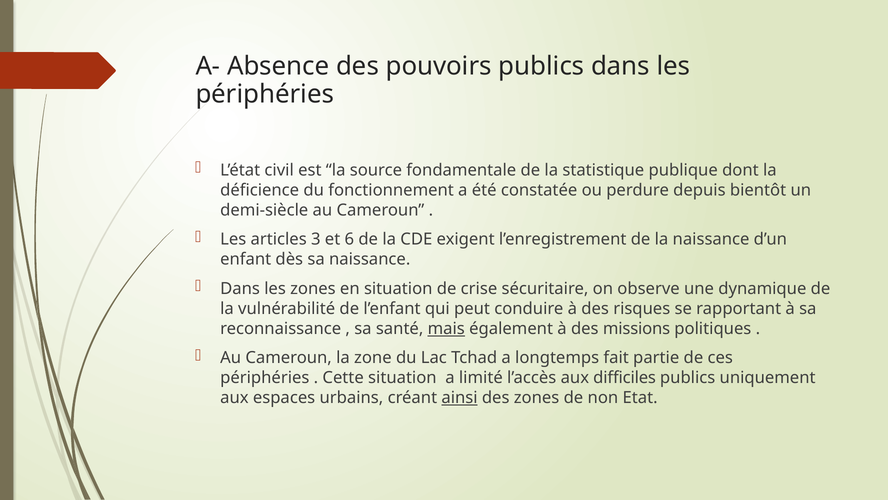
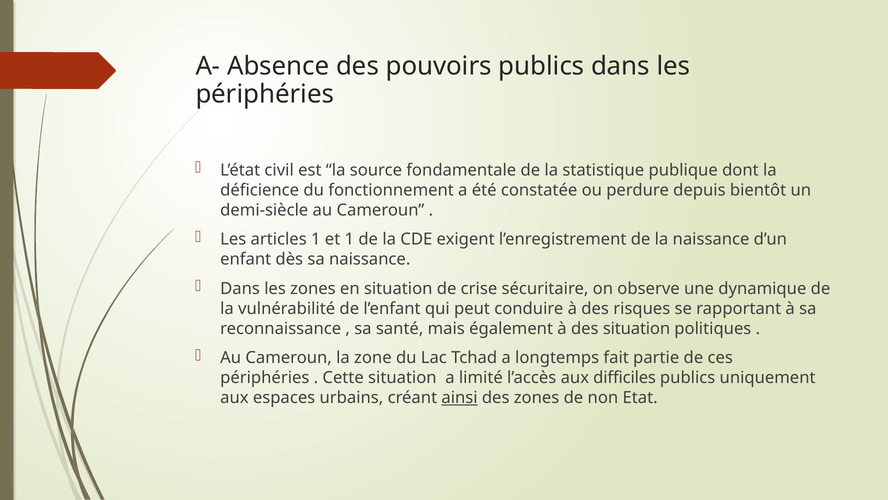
articles 3: 3 -> 1
et 6: 6 -> 1
mais underline: present -> none
des missions: missions -> situation
